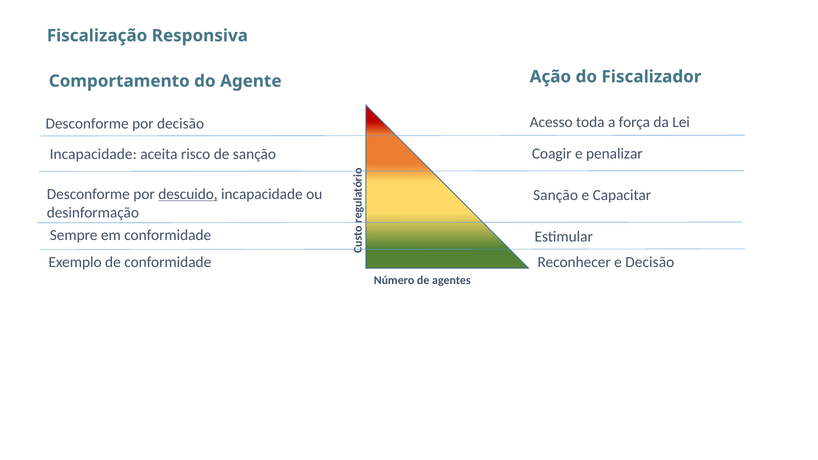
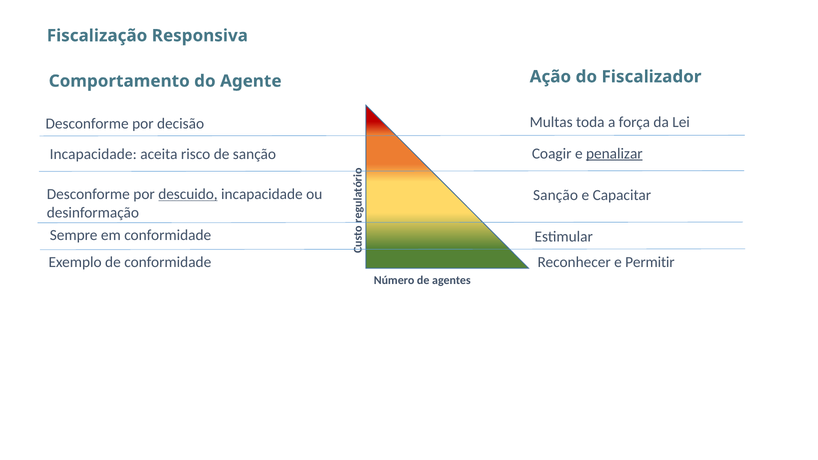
Acesso: Acesso -> Multas
penalizar underline: none -> present
e Decisão: Decisão -> Permitir
